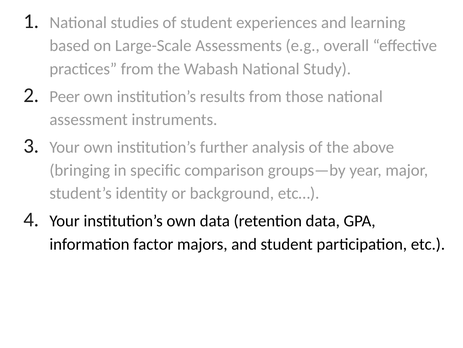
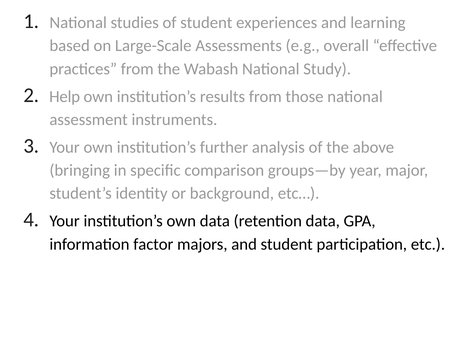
Peer: Peer -> Help
